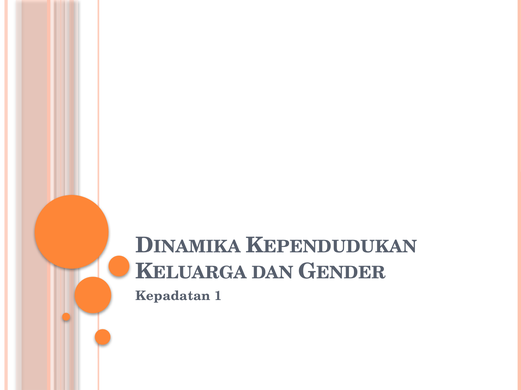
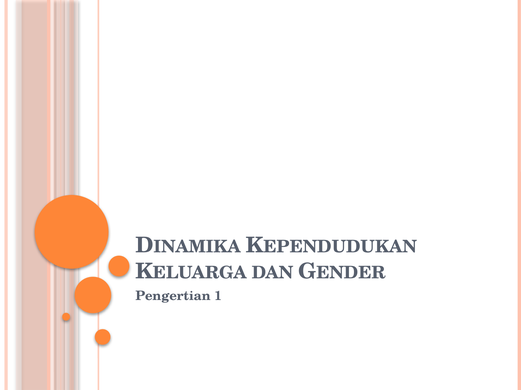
Kepadatan: Kepadatan -> Pengertian
